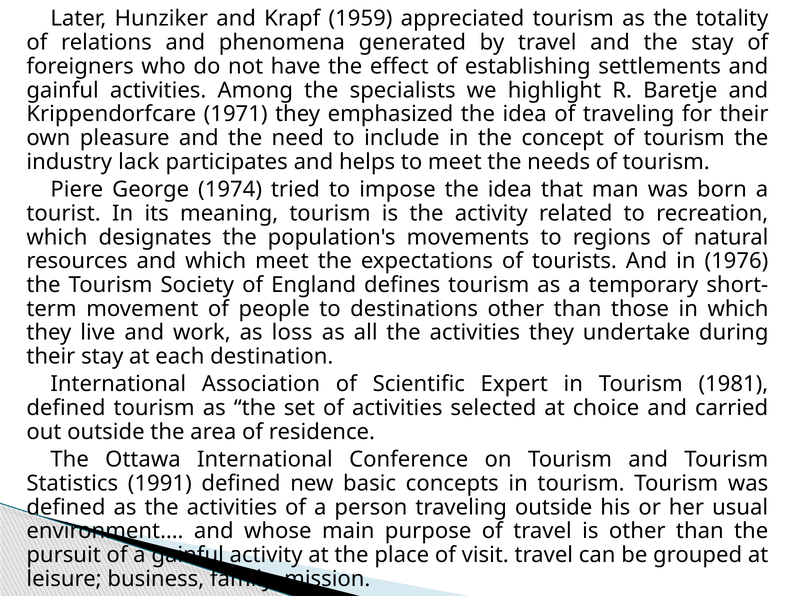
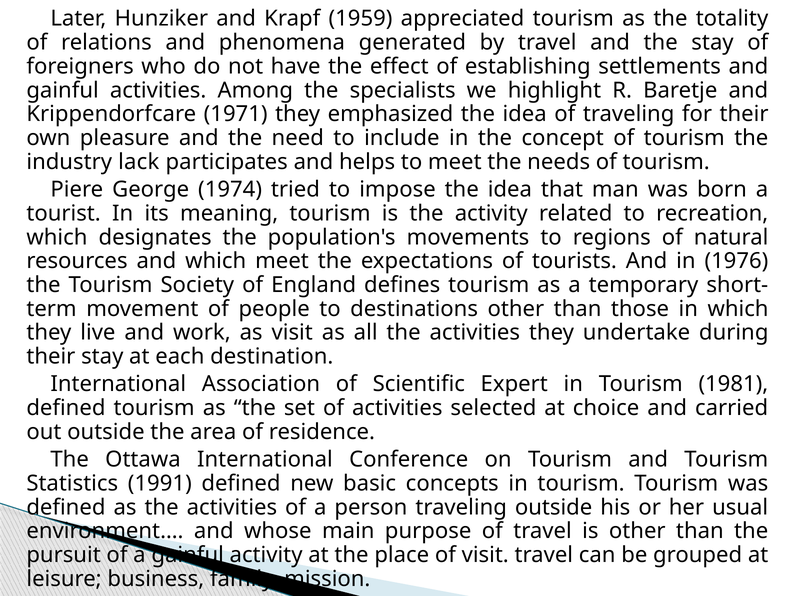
as loss: loss -> visit
